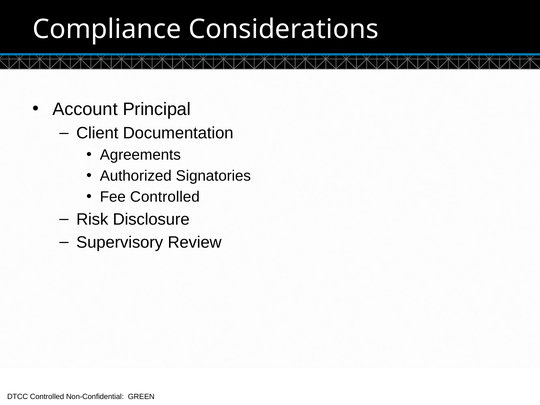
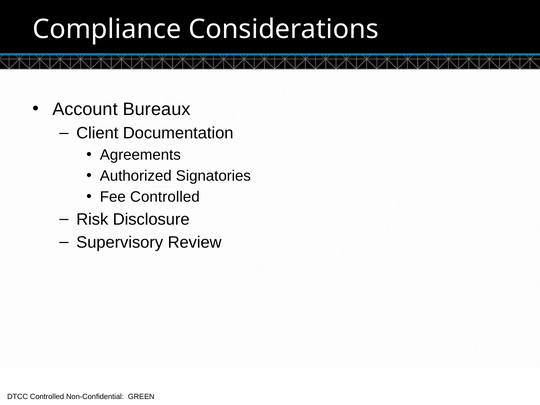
Principal: Principal -> Bureaux
